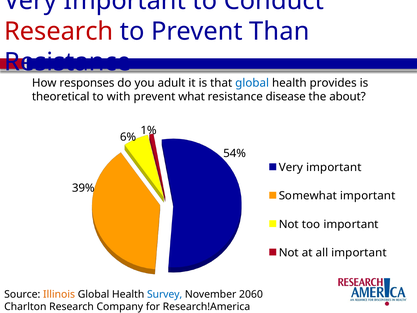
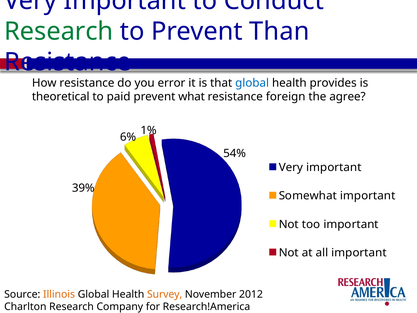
Research at (59, 31) colour: red -> green
How responses: responses -> resistance
adult: adult -> error
with: with -> paid
disease: disease -> foreign
about: about -> agree
Survey colour: blue -> orange
2060: 2060 -> 2012
